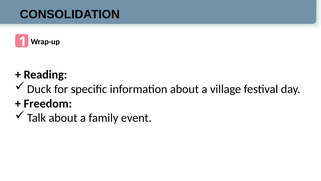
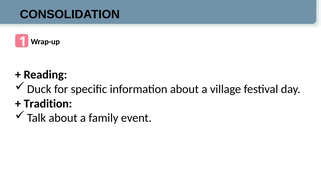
Freedom: Freedom -> Tradition
